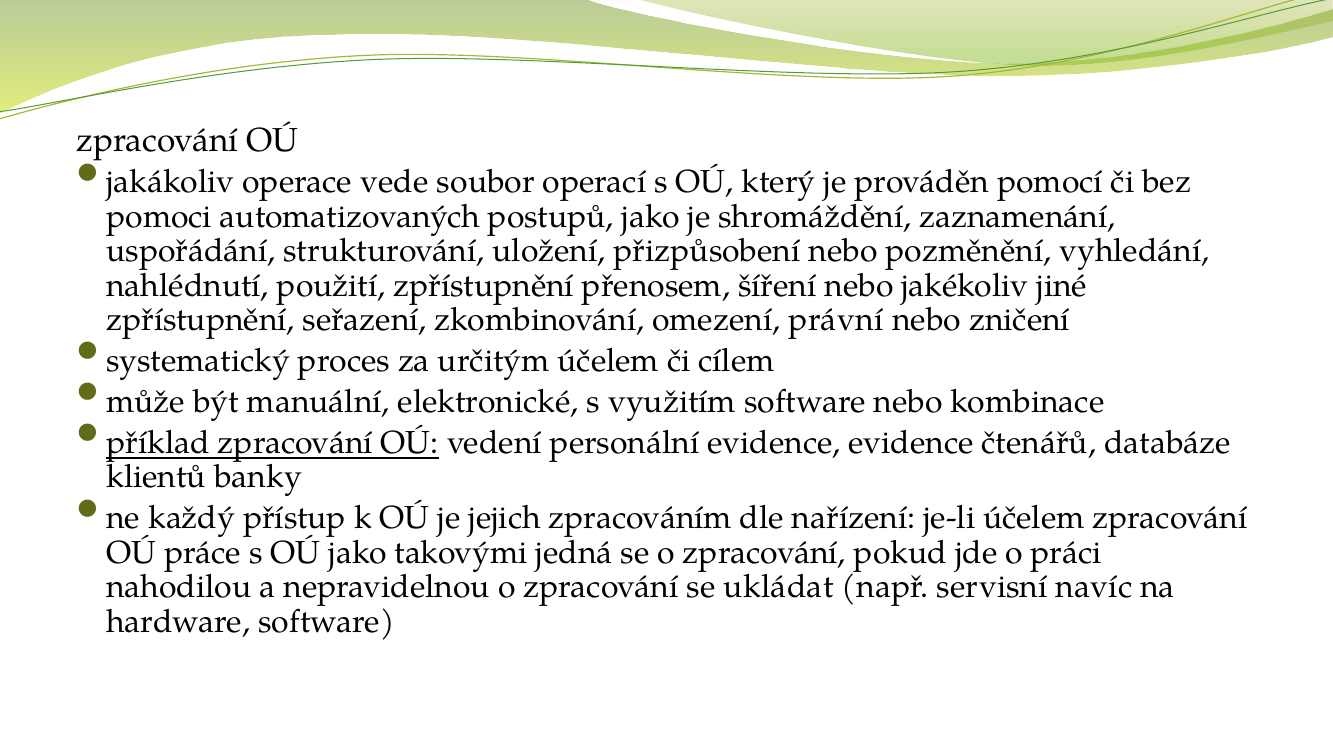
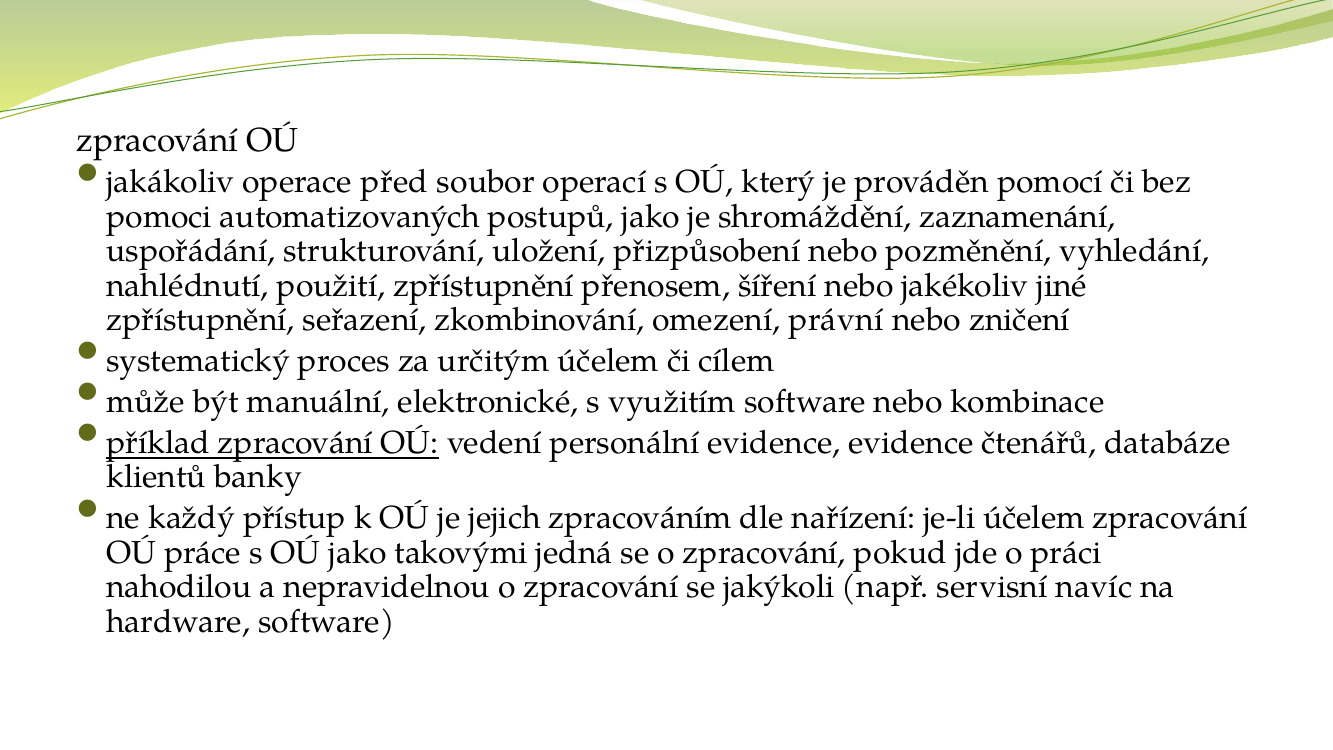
vede: vede -> před
ukládat: ukládat -> jakýkoli
